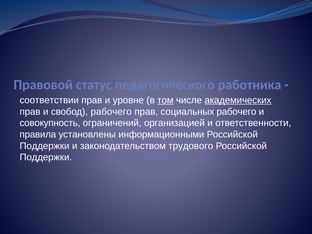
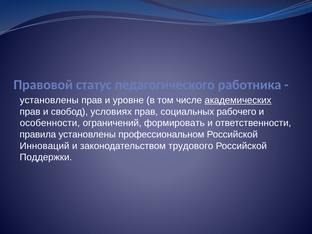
соответствии at (49, 100): соответствии -> установлены
том underline: present -> none
свобод рабочего: рабочего -> условиях
совокупность: совокупность -> особенности
организацией: организацией -> формировать
информационными: информационными -> профессиональном
Поддержки at (45, 146): Поддержки -> Инноваций
